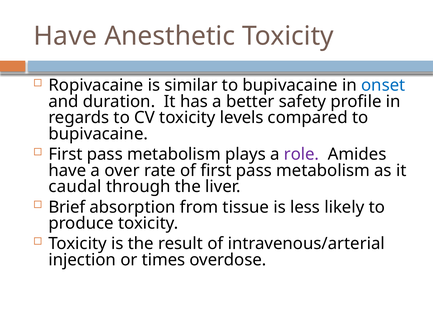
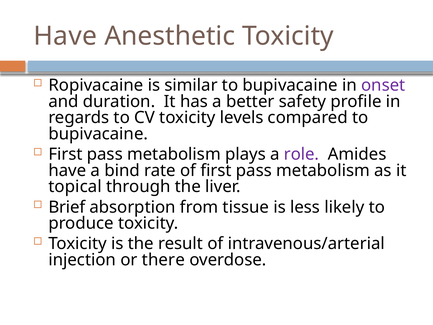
onset colour: blue -> purple
over: over -> bind
caudal: caudal -> topical
times: times -> there
